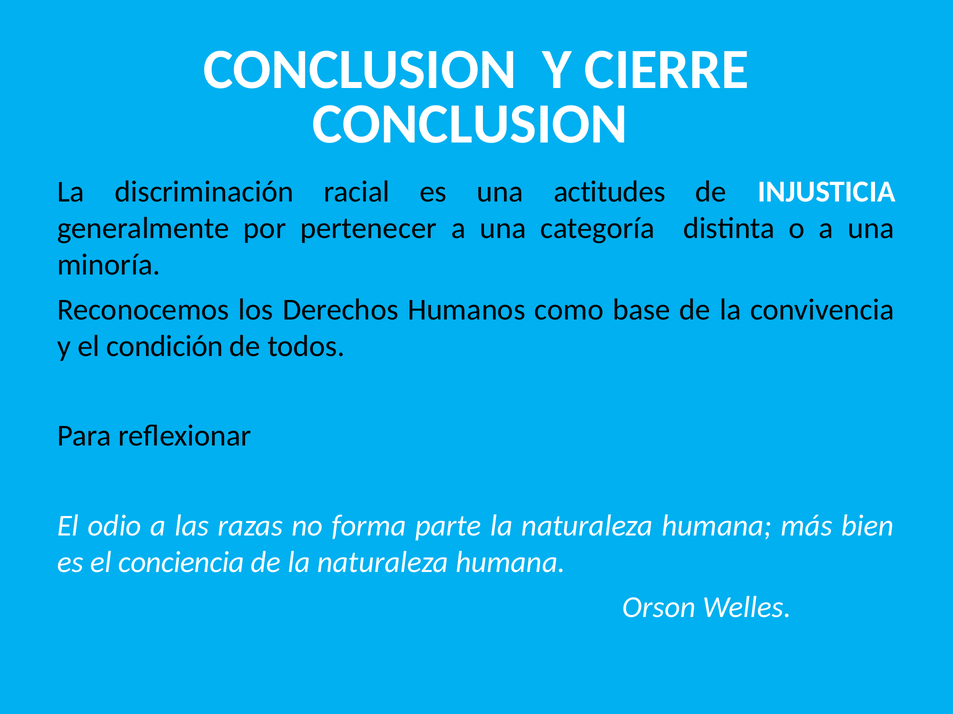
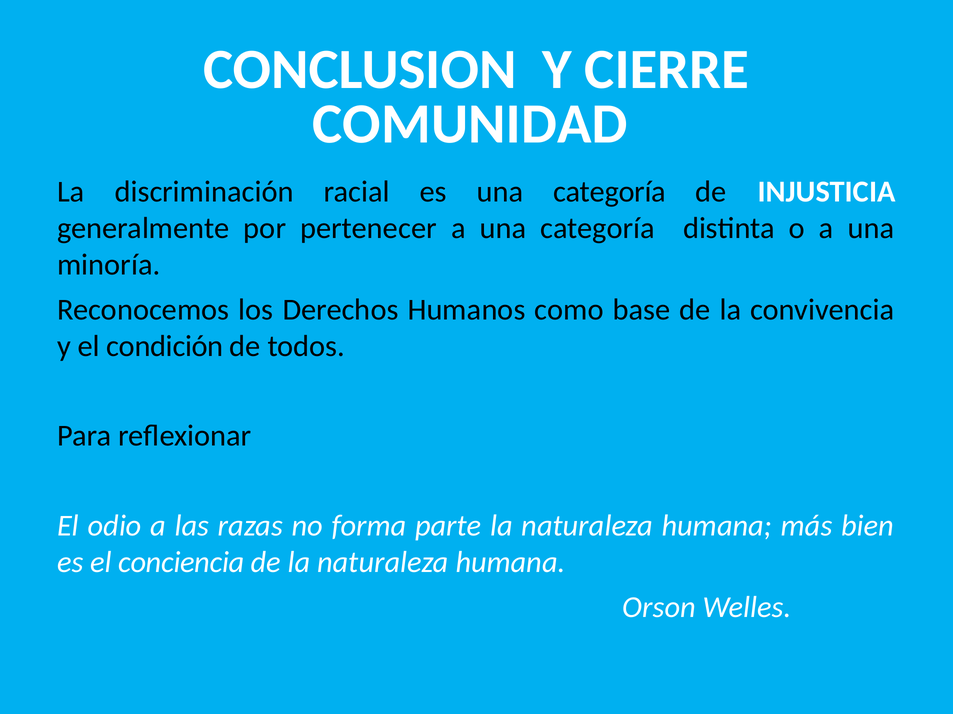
CONCLUSION at (470, 124): CONCLUSION -> COMUNIDAD
es una actitudes: actitudes -> categoría
